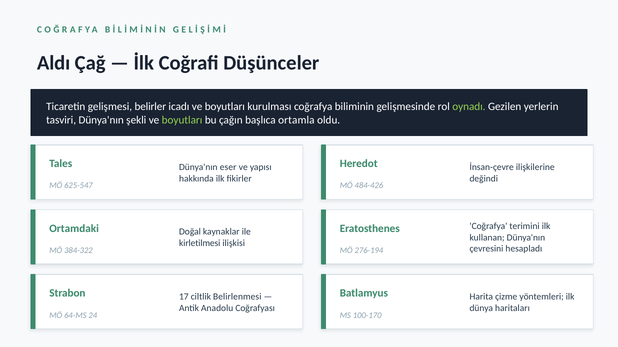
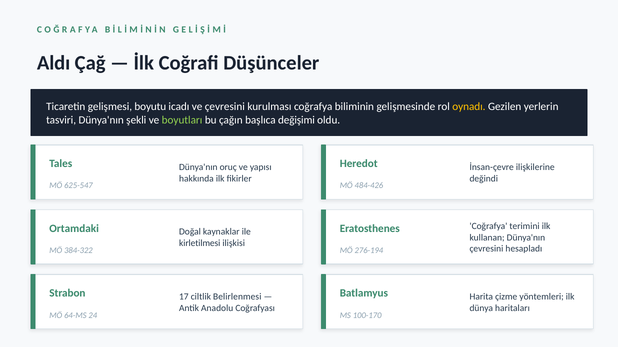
belirler: belirler -> boyutu
icadı ve boyutları: boyutları -> çevresini
oynadı colour: light green -> yellow
ortamla: ortamla -> değişimi
eser: eser -> oruç
